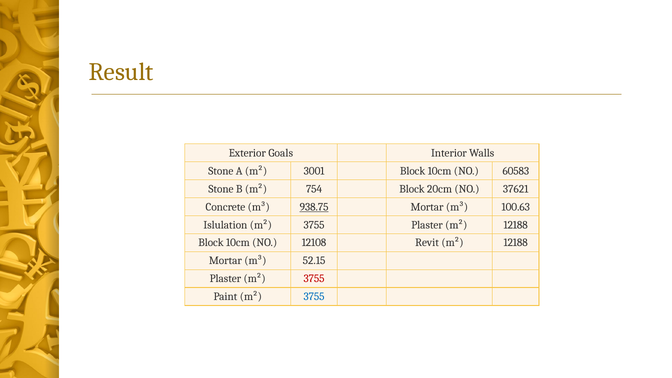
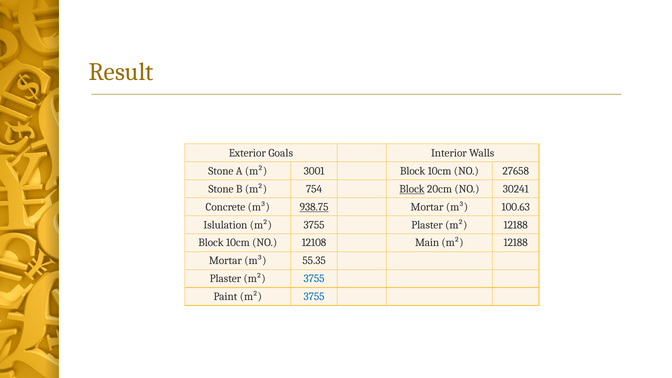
60583: 60583 -> 27658
Block at (412, 189) underline: none -> present
37621: 37621 -> 30241
Revit: Revit -> Main
52.15: 52.15 -> 55.35
3755 at (314, 279) colour: red -> blue
